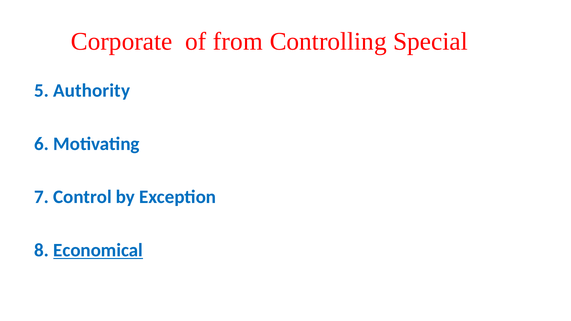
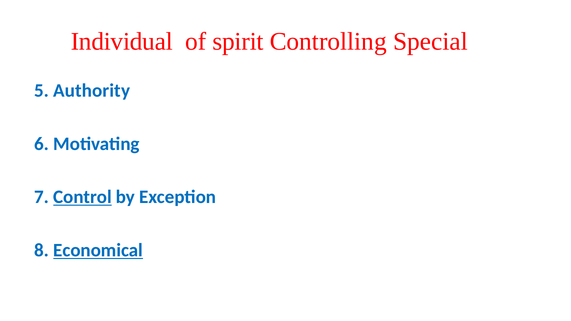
Corporate: Corporate -> Individual
from: from -> spirit
Control underline: none -> present
